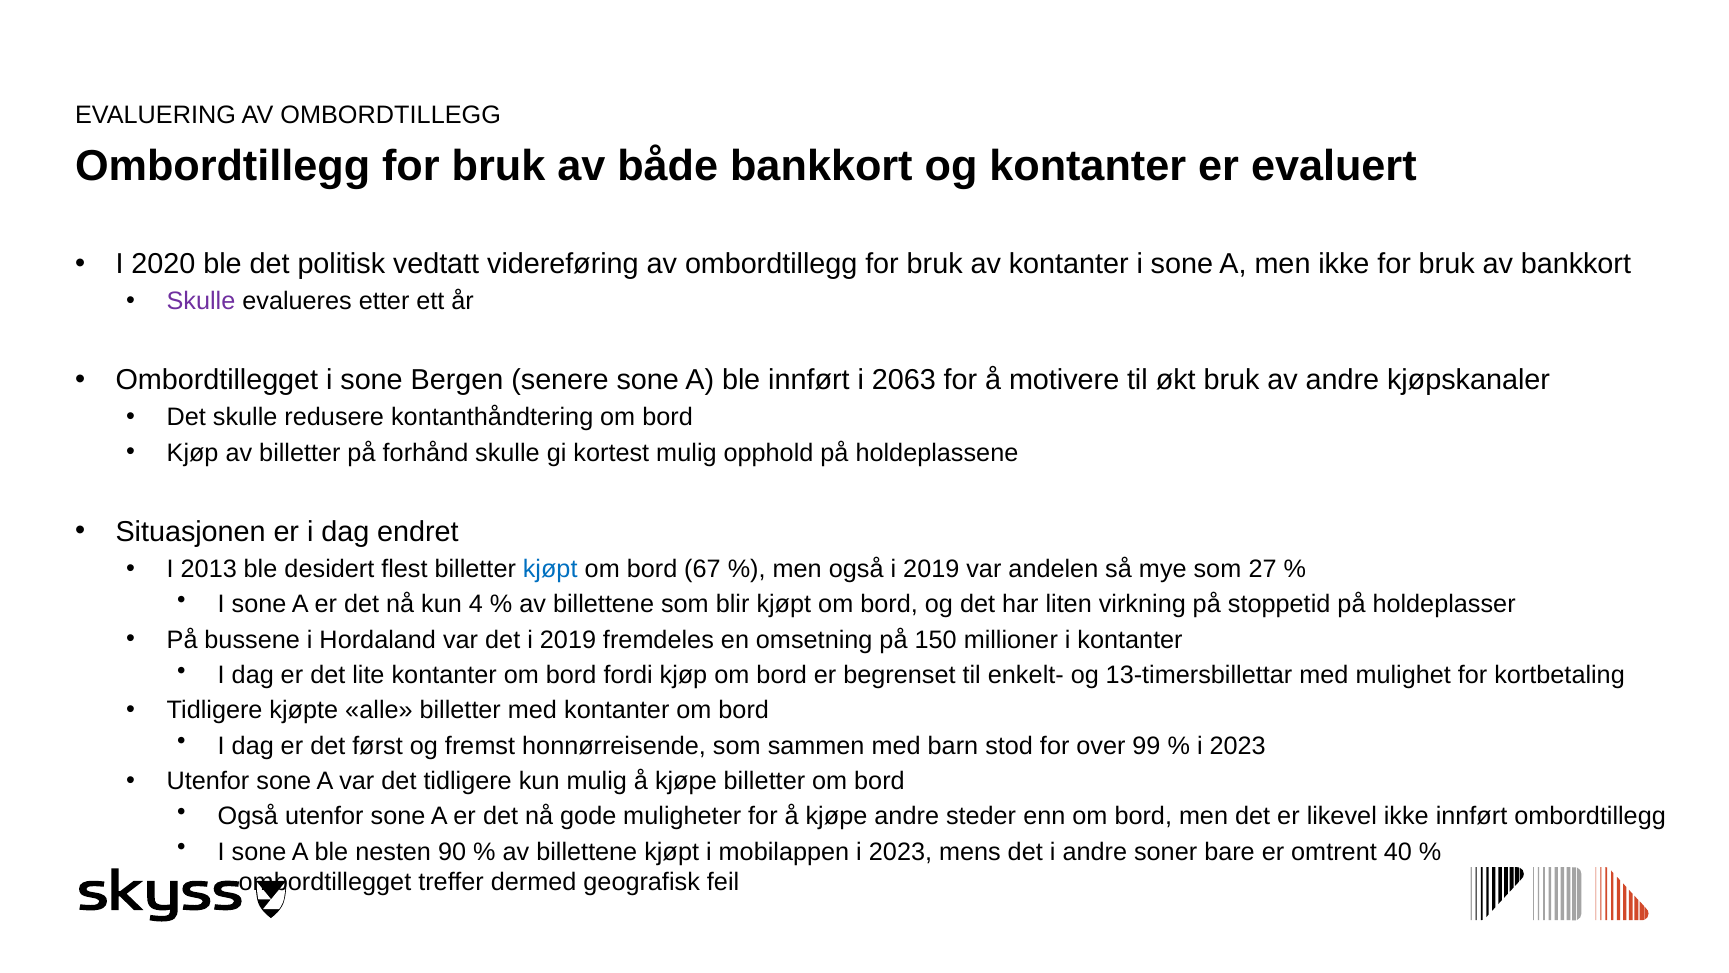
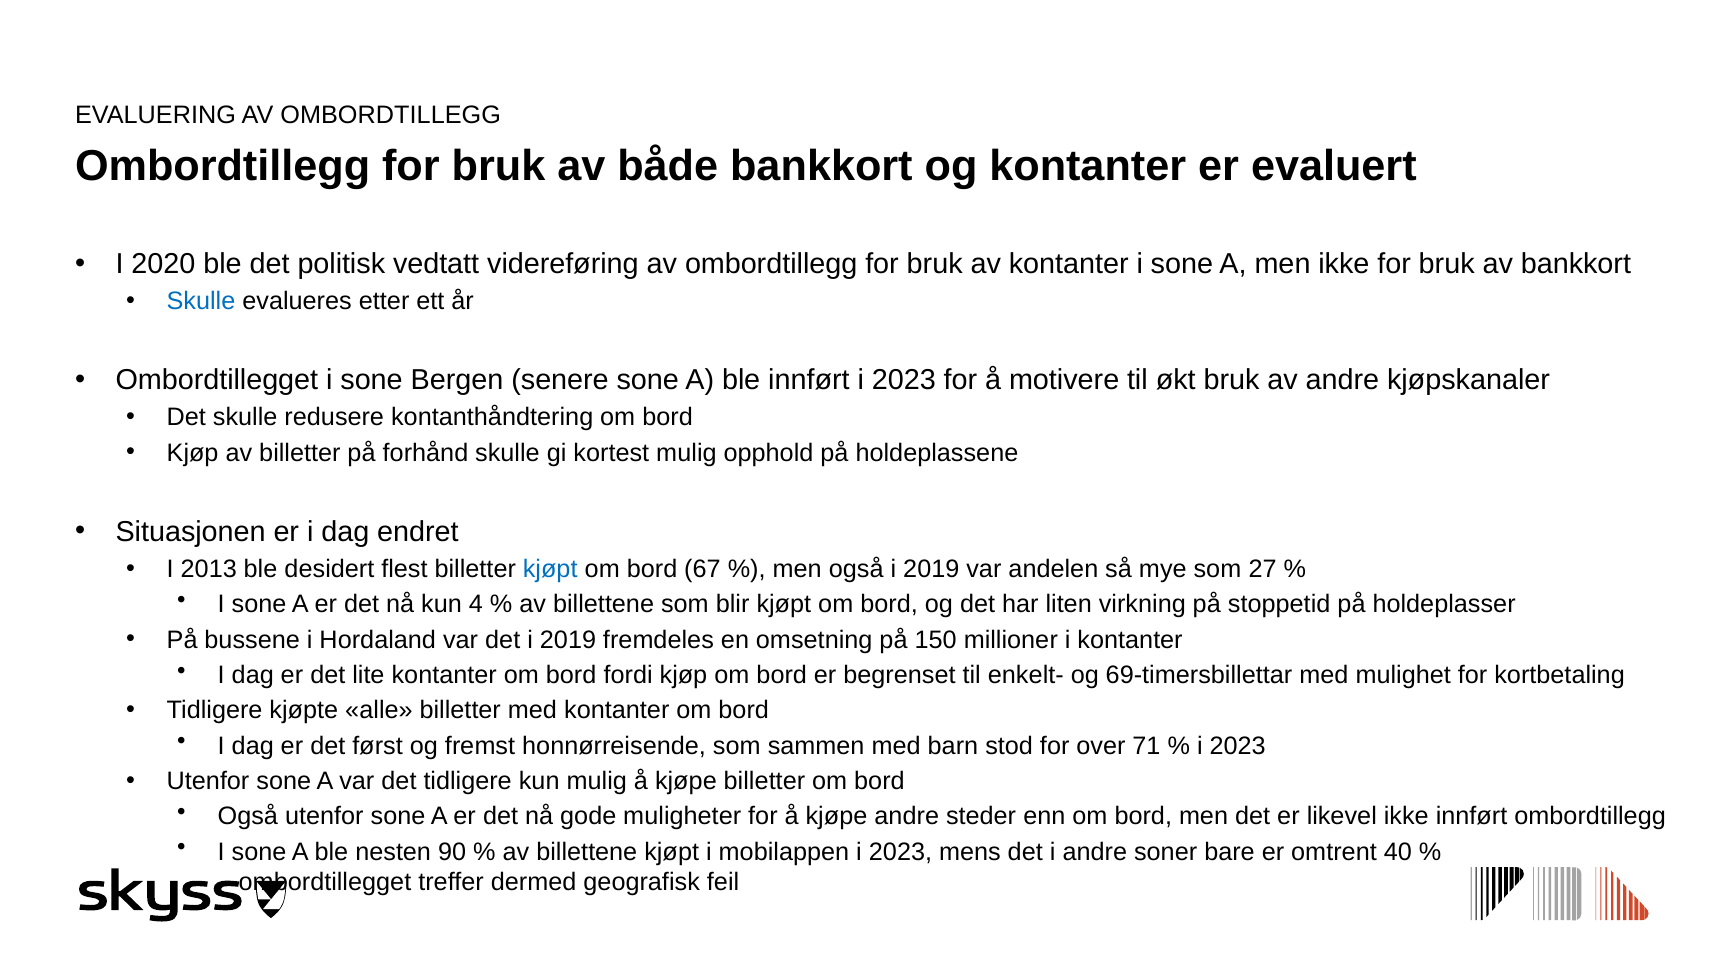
Skulle at (201, 301) colour: purple -> blue
innført i 2063: 2063 -> 2023
13-timersbillettar: 13-timersbillettar -> 69-timersbillettar
99: 99 -> 71
